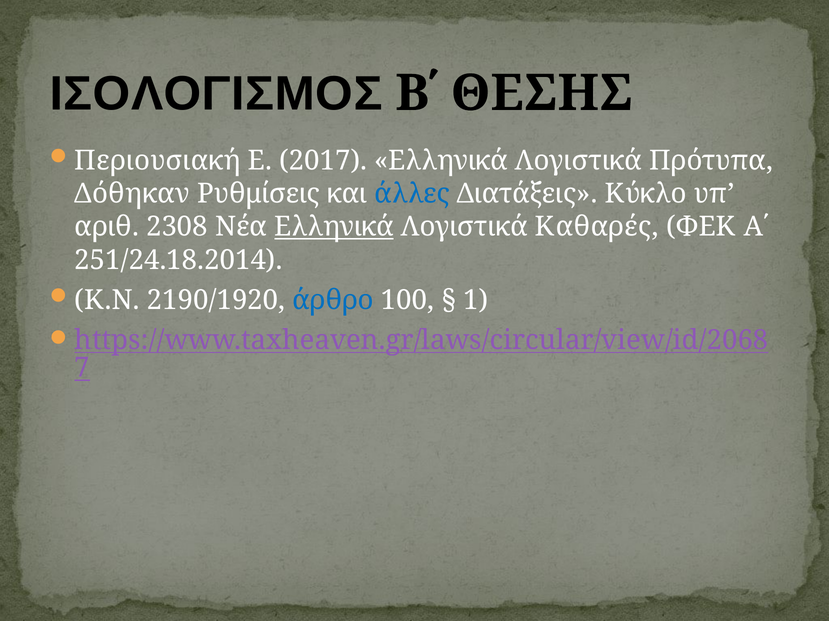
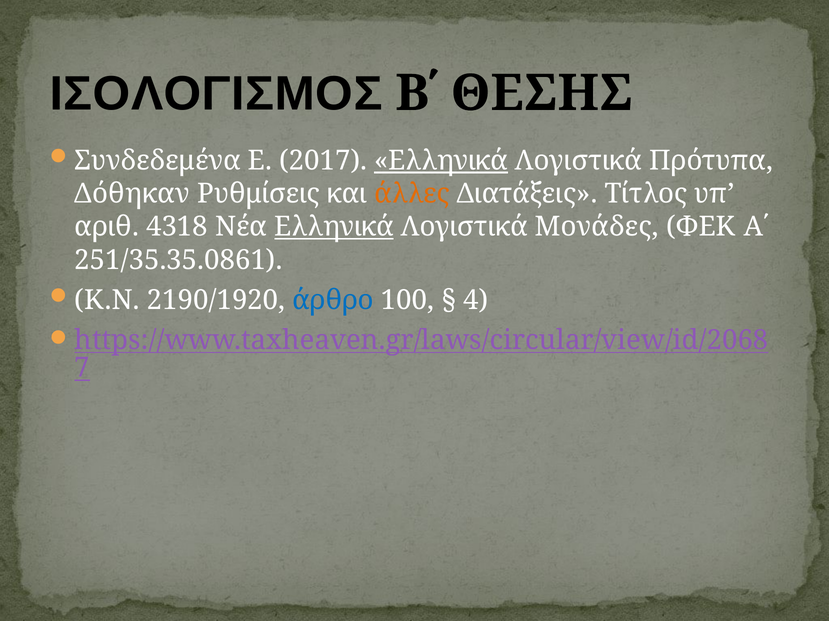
Περιουσιακή: Περιουσιακή -> Συνδεδεμένα
Ελληνικά at (441, 161) underline: none -> present
άλλες colour: blue -> orange
Κύκλο: Κύκλο -> Τίτλος
2308: 2308 -> 4318
Καθαρές: Καθαρές -> Μονάδες
251/24.18.2014: 251/24.18.2014 -> 251/35.35.0861
1: 1 -> 4
